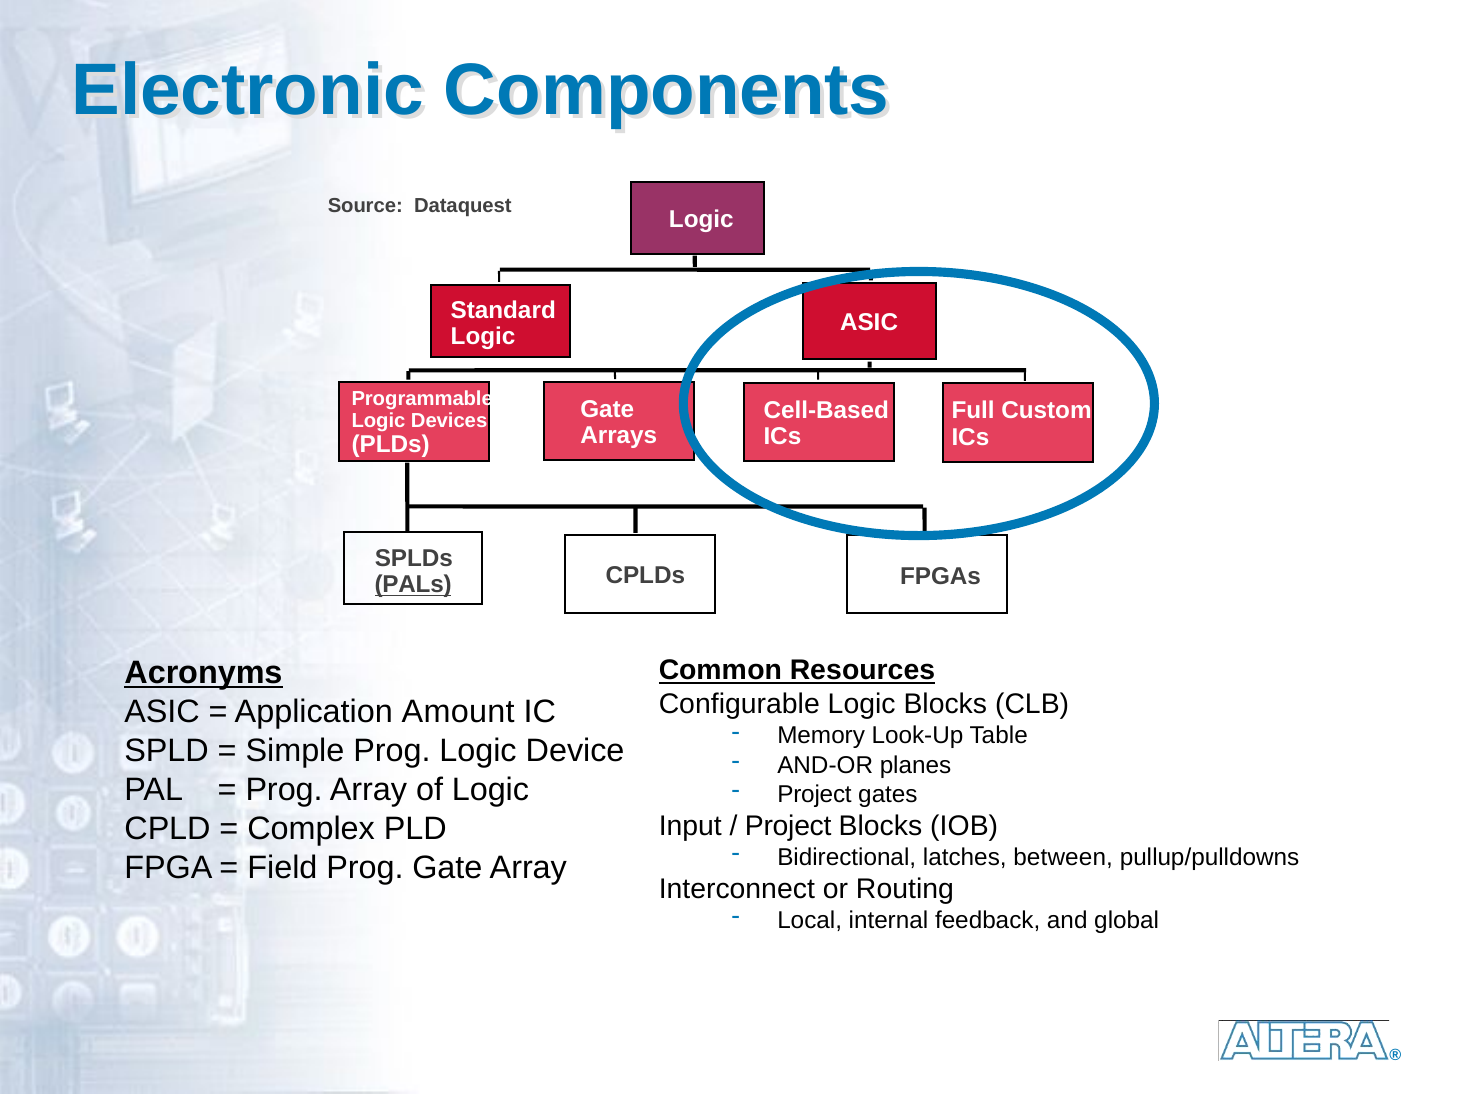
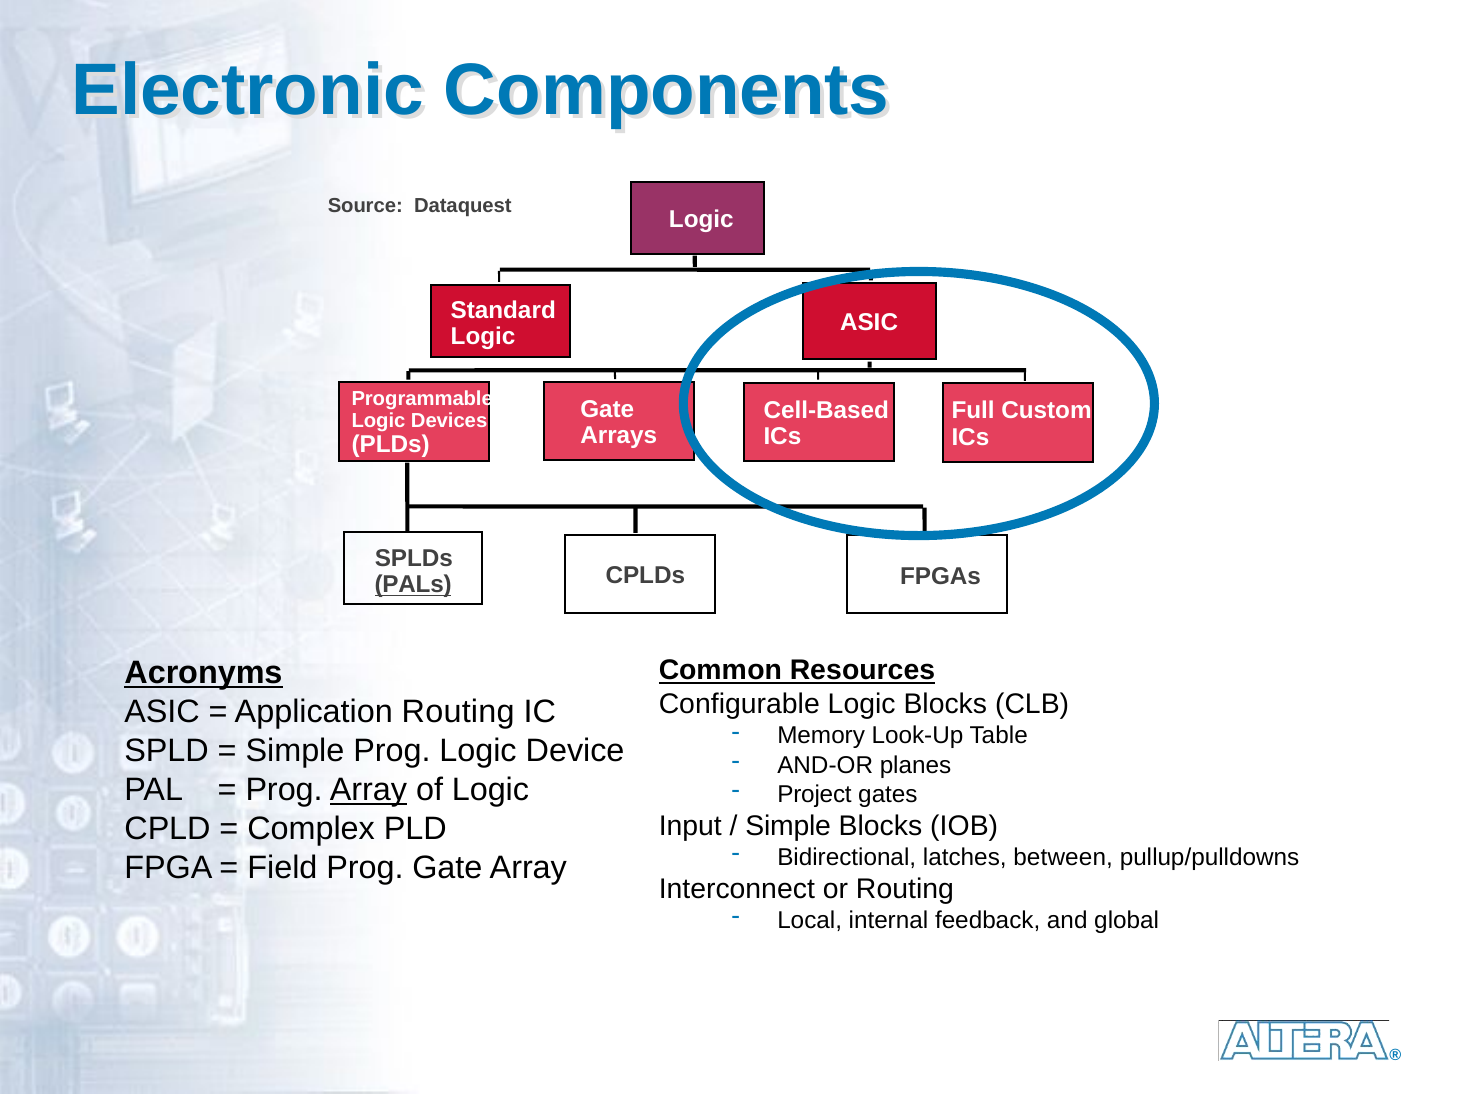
Application Amount: Amount -> Routing
Array at (368, 790) underline: none -> present
Project at (788, 826): Project -> Simple
